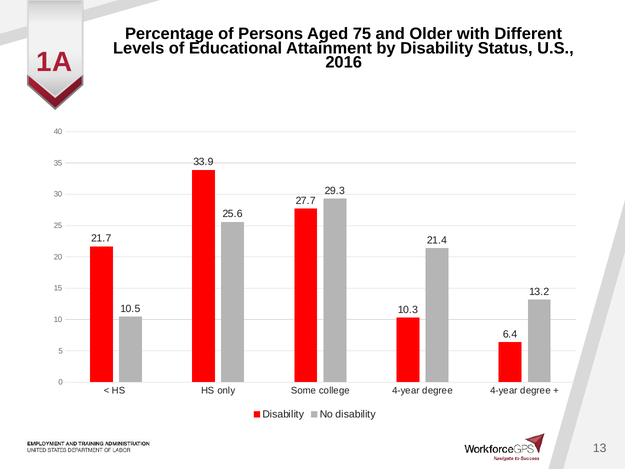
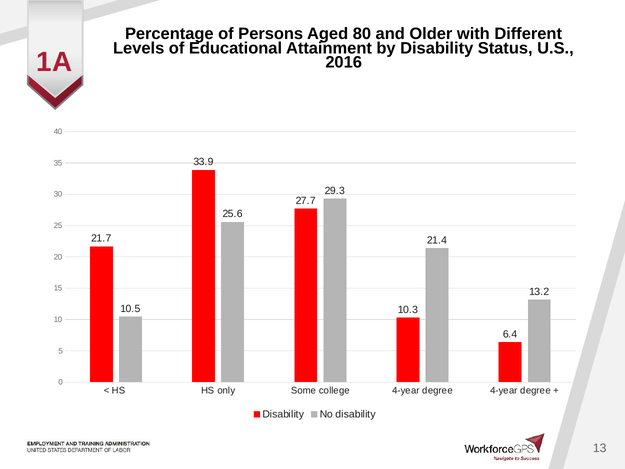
75: 75 -> 80
